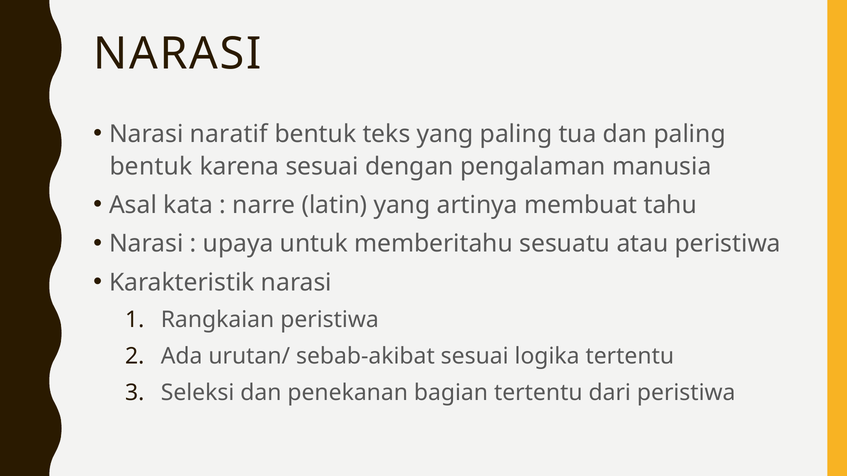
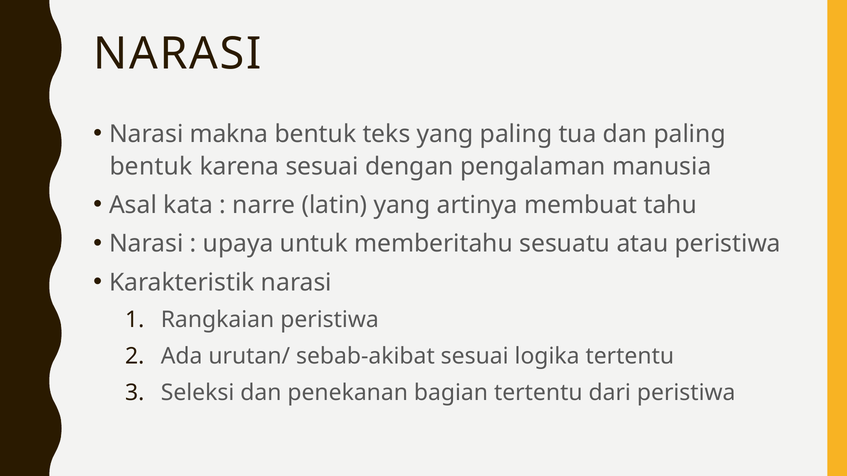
naratif: naratif -> makna
